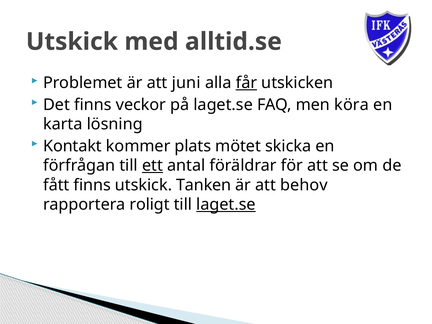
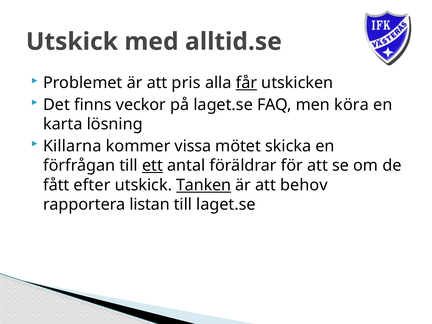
juni: juni -> pris
Kontakt: Kontakt -> Killarna
plats: plats -> vissa
fått finns: finns -> efter
Tanken underline: none -> present
roligt: roligt -> listan
laget.se at (226, 205) underline: present -> none
